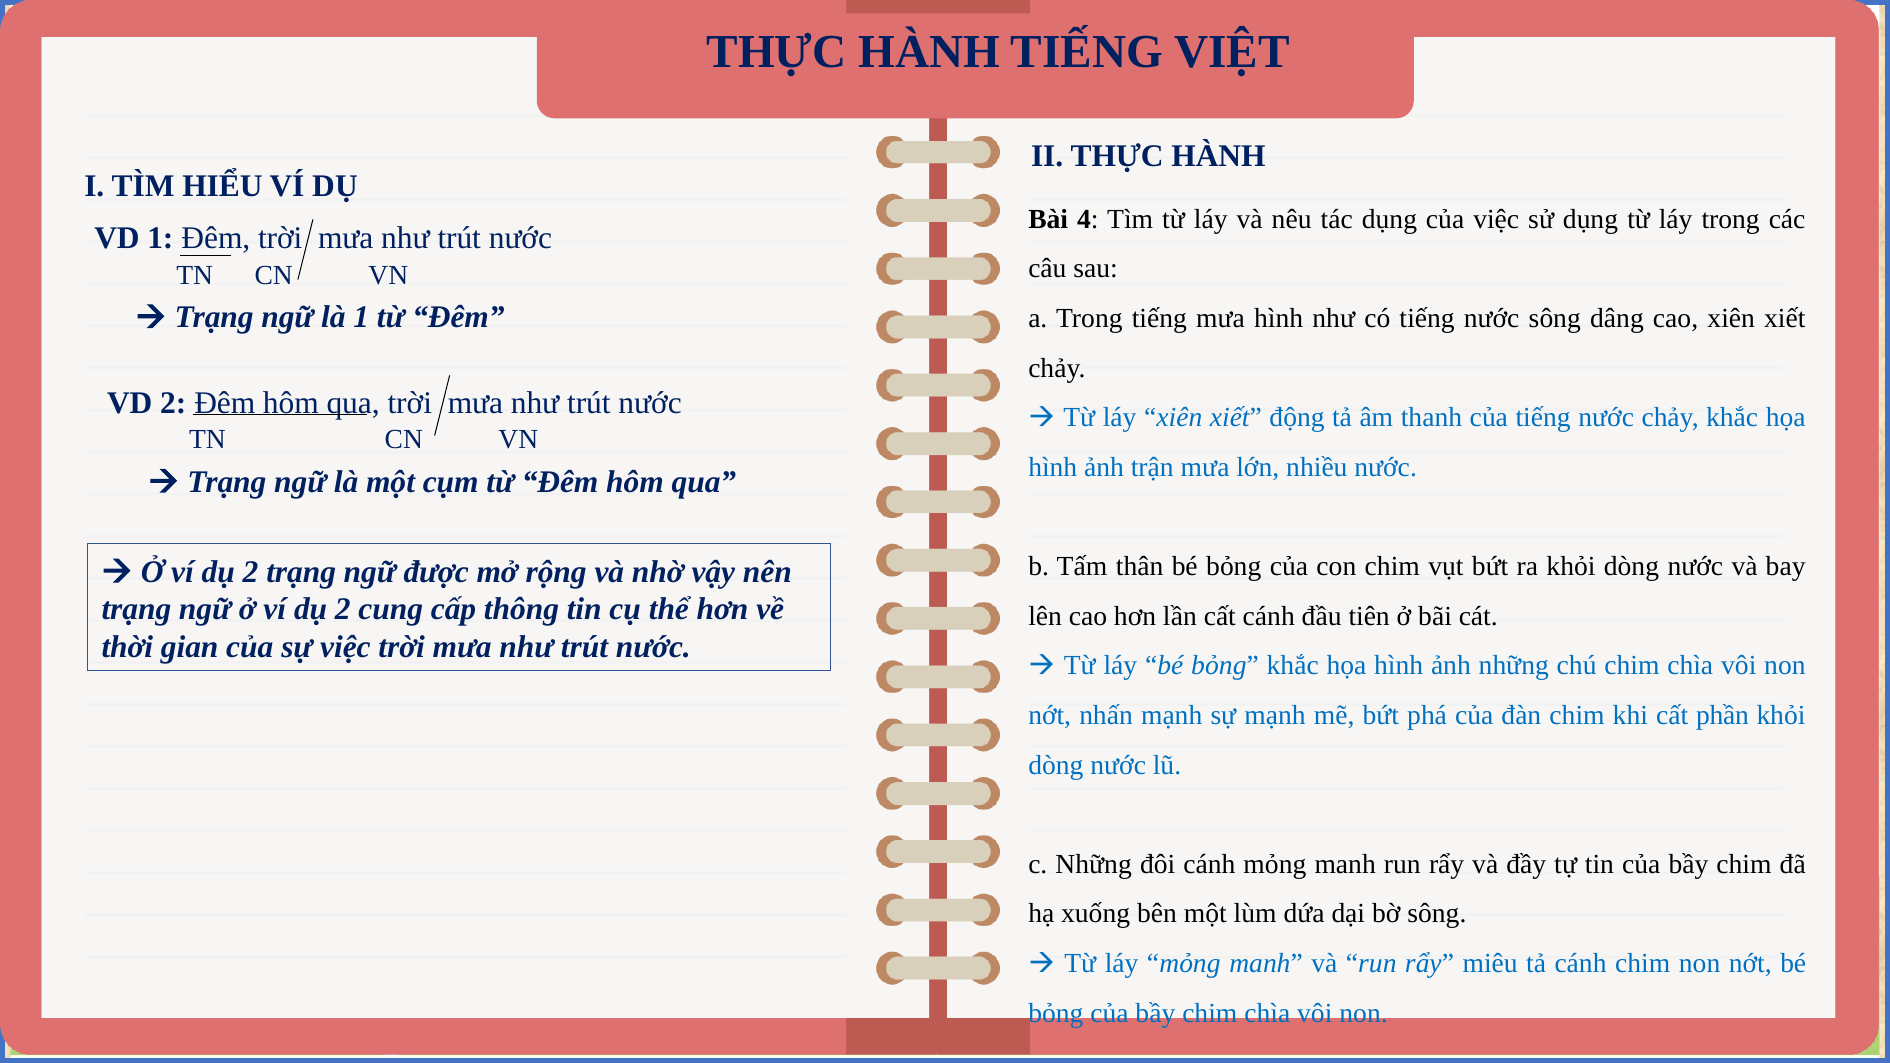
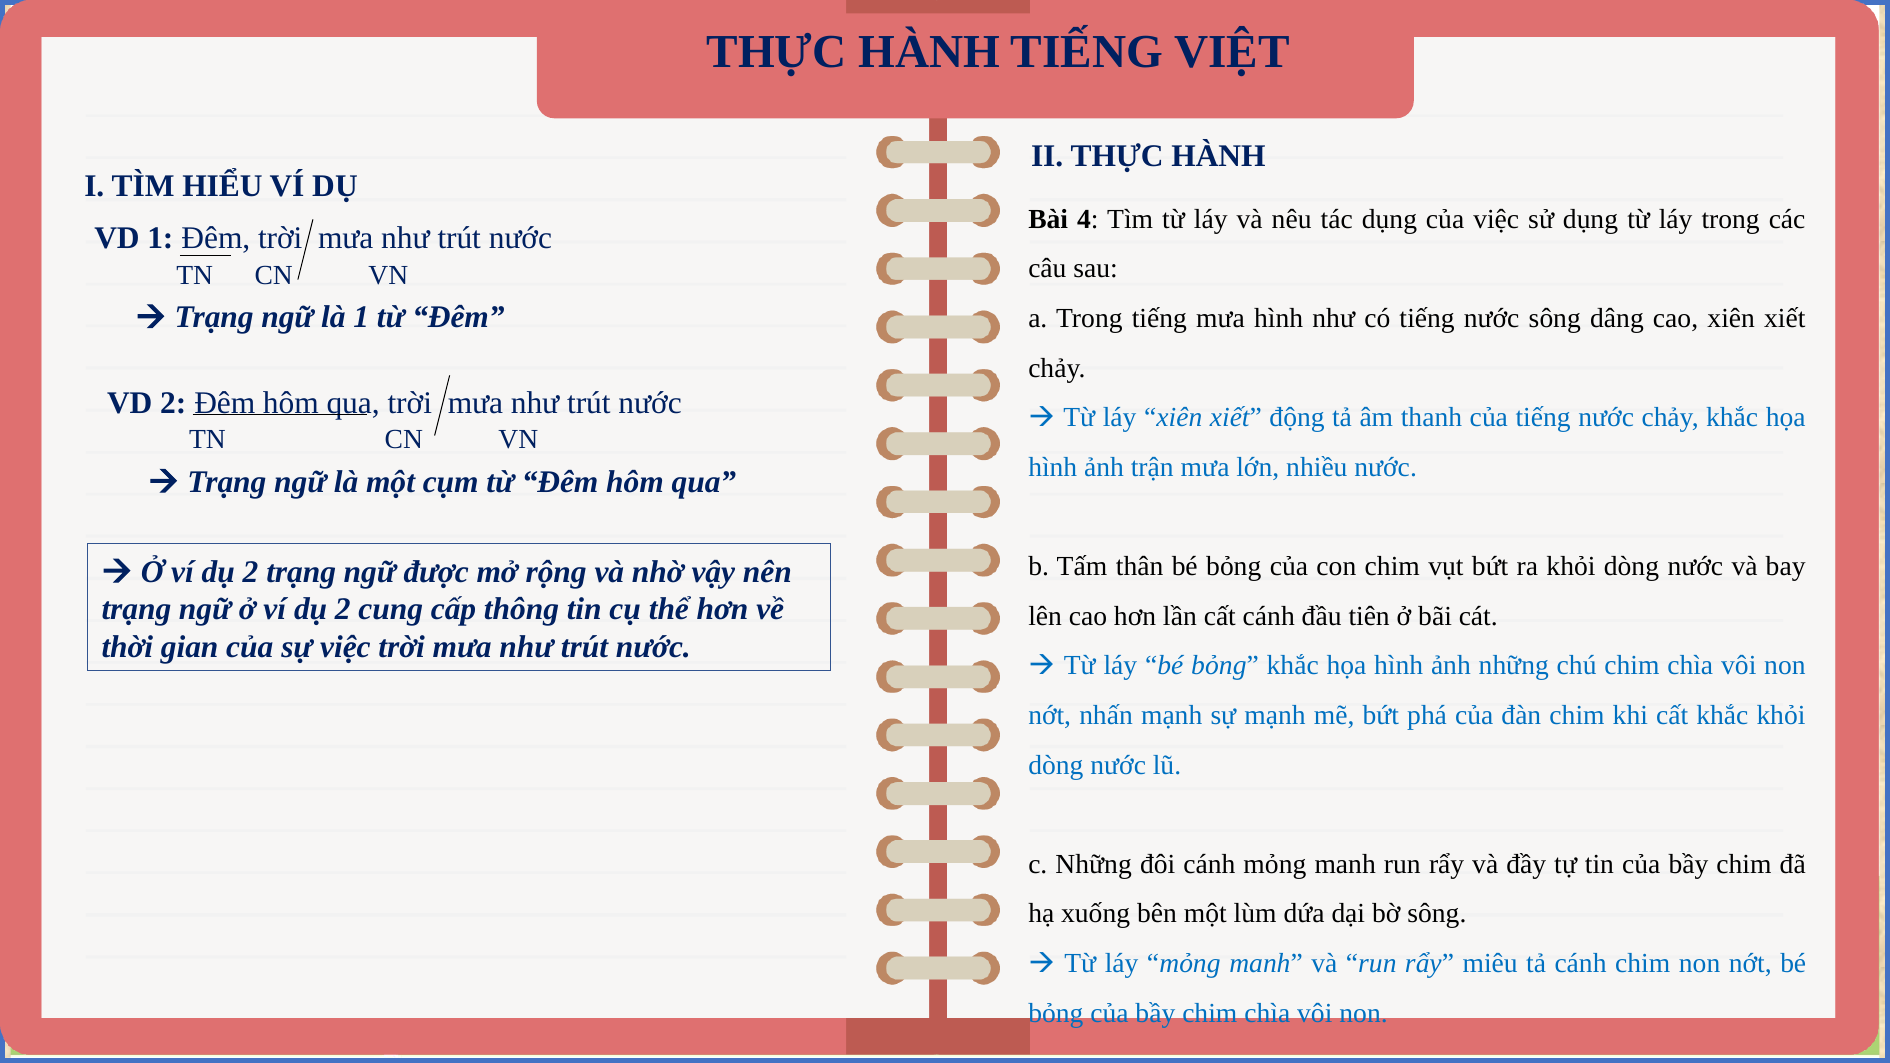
cất phần: phần -> khắc
